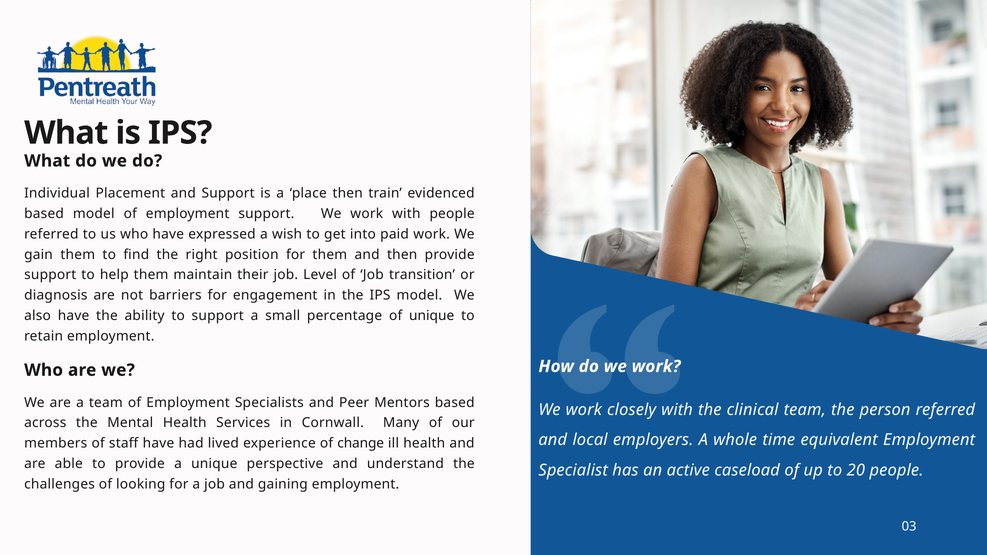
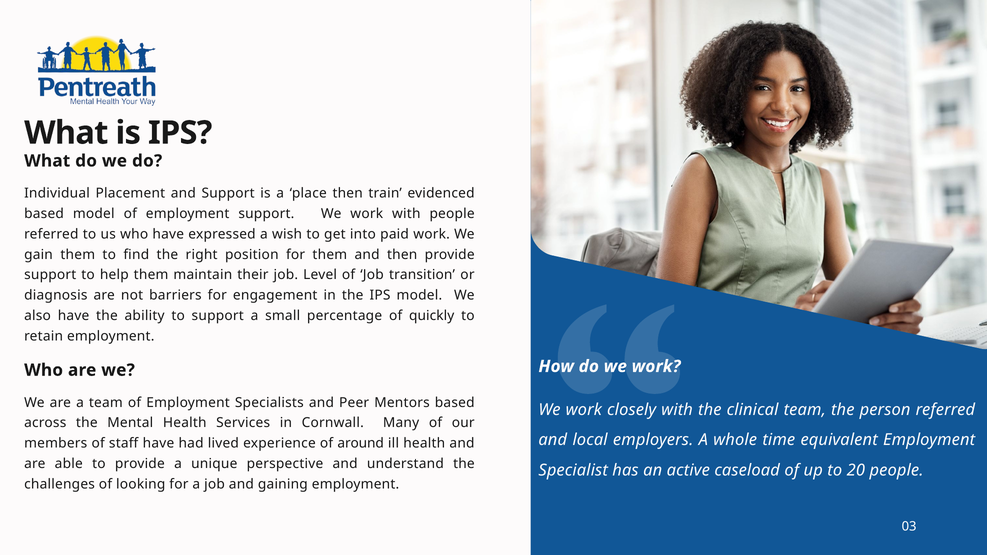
of unique: unique -> quickly
change: change -> around
